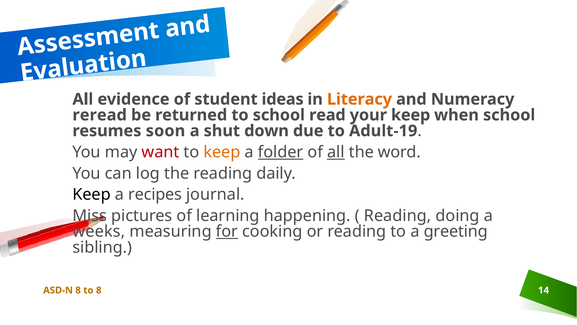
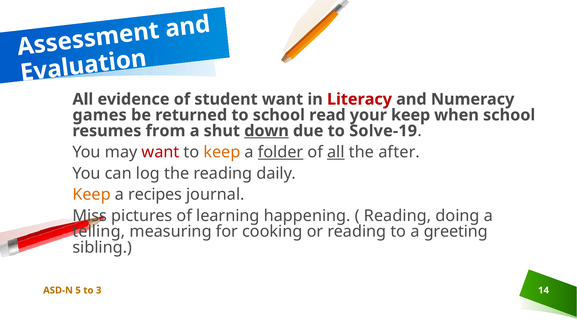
student ideas: ideas -> want
Literacy colour: orange -> red
reread: reread -> games
soon: soon -> from
down underline: none -> present
Adult-19: Adult-19 -> Solve-19
word: word -> after
Keep at (92, 194) colour: black -> orange
weeks: weeks -> telling
for underline: present -> none
ASD-N 8: 8 -> 5
to 8: 8 -> 3
